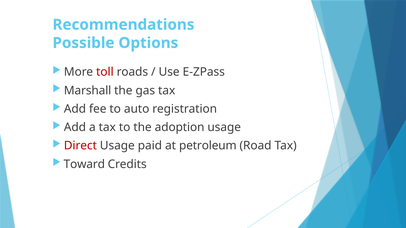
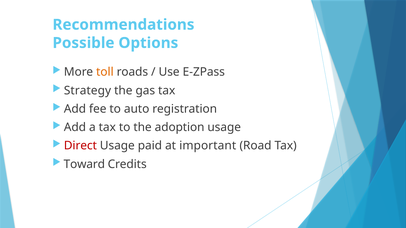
toll colour: red -> orange
Marshall: Marshall -> Strategy
petroleum: petroleum -> important
